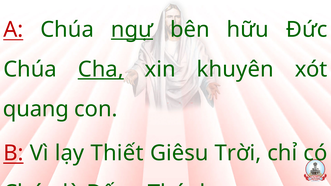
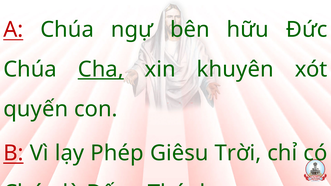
ngự underline: present -> none
quang: quang -> quyến
Thiết: Thiết -> Phép
